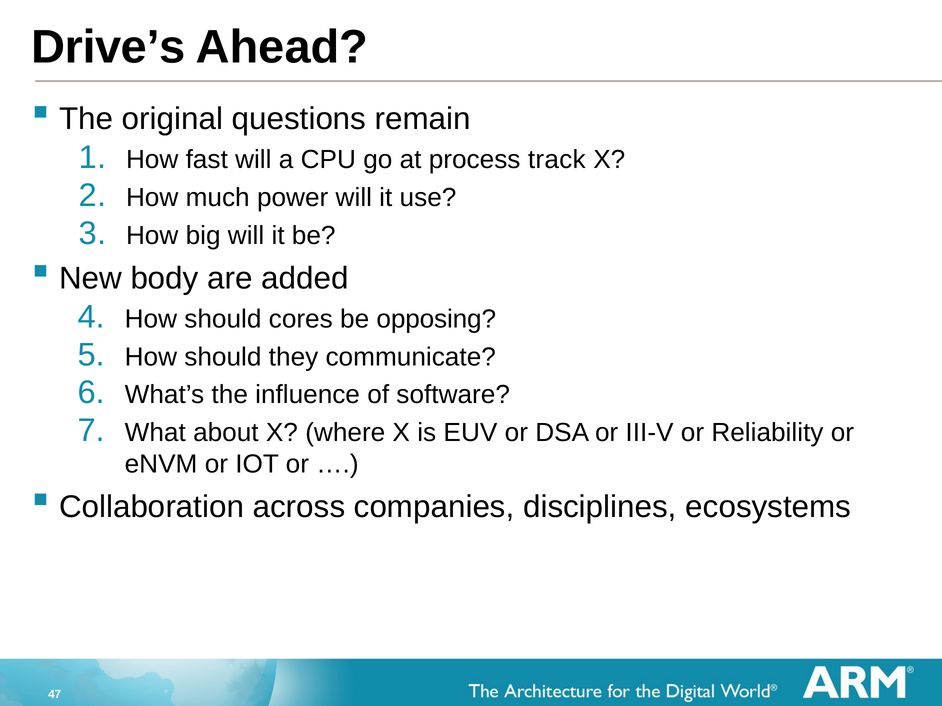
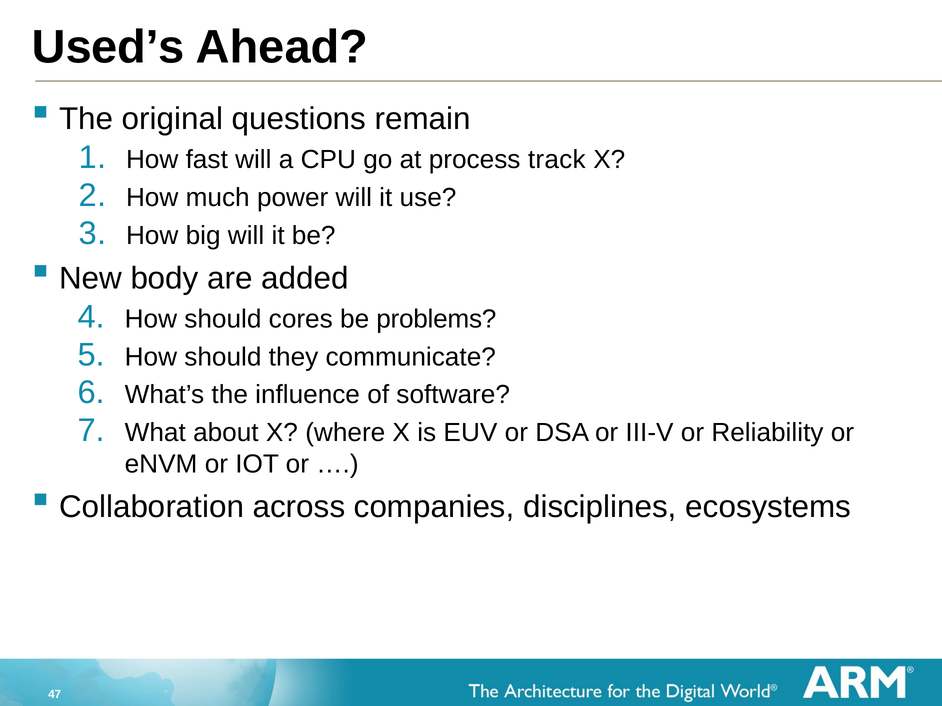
Drive’s: Drive’s -> Used’s
opposing: opposing -> problems
